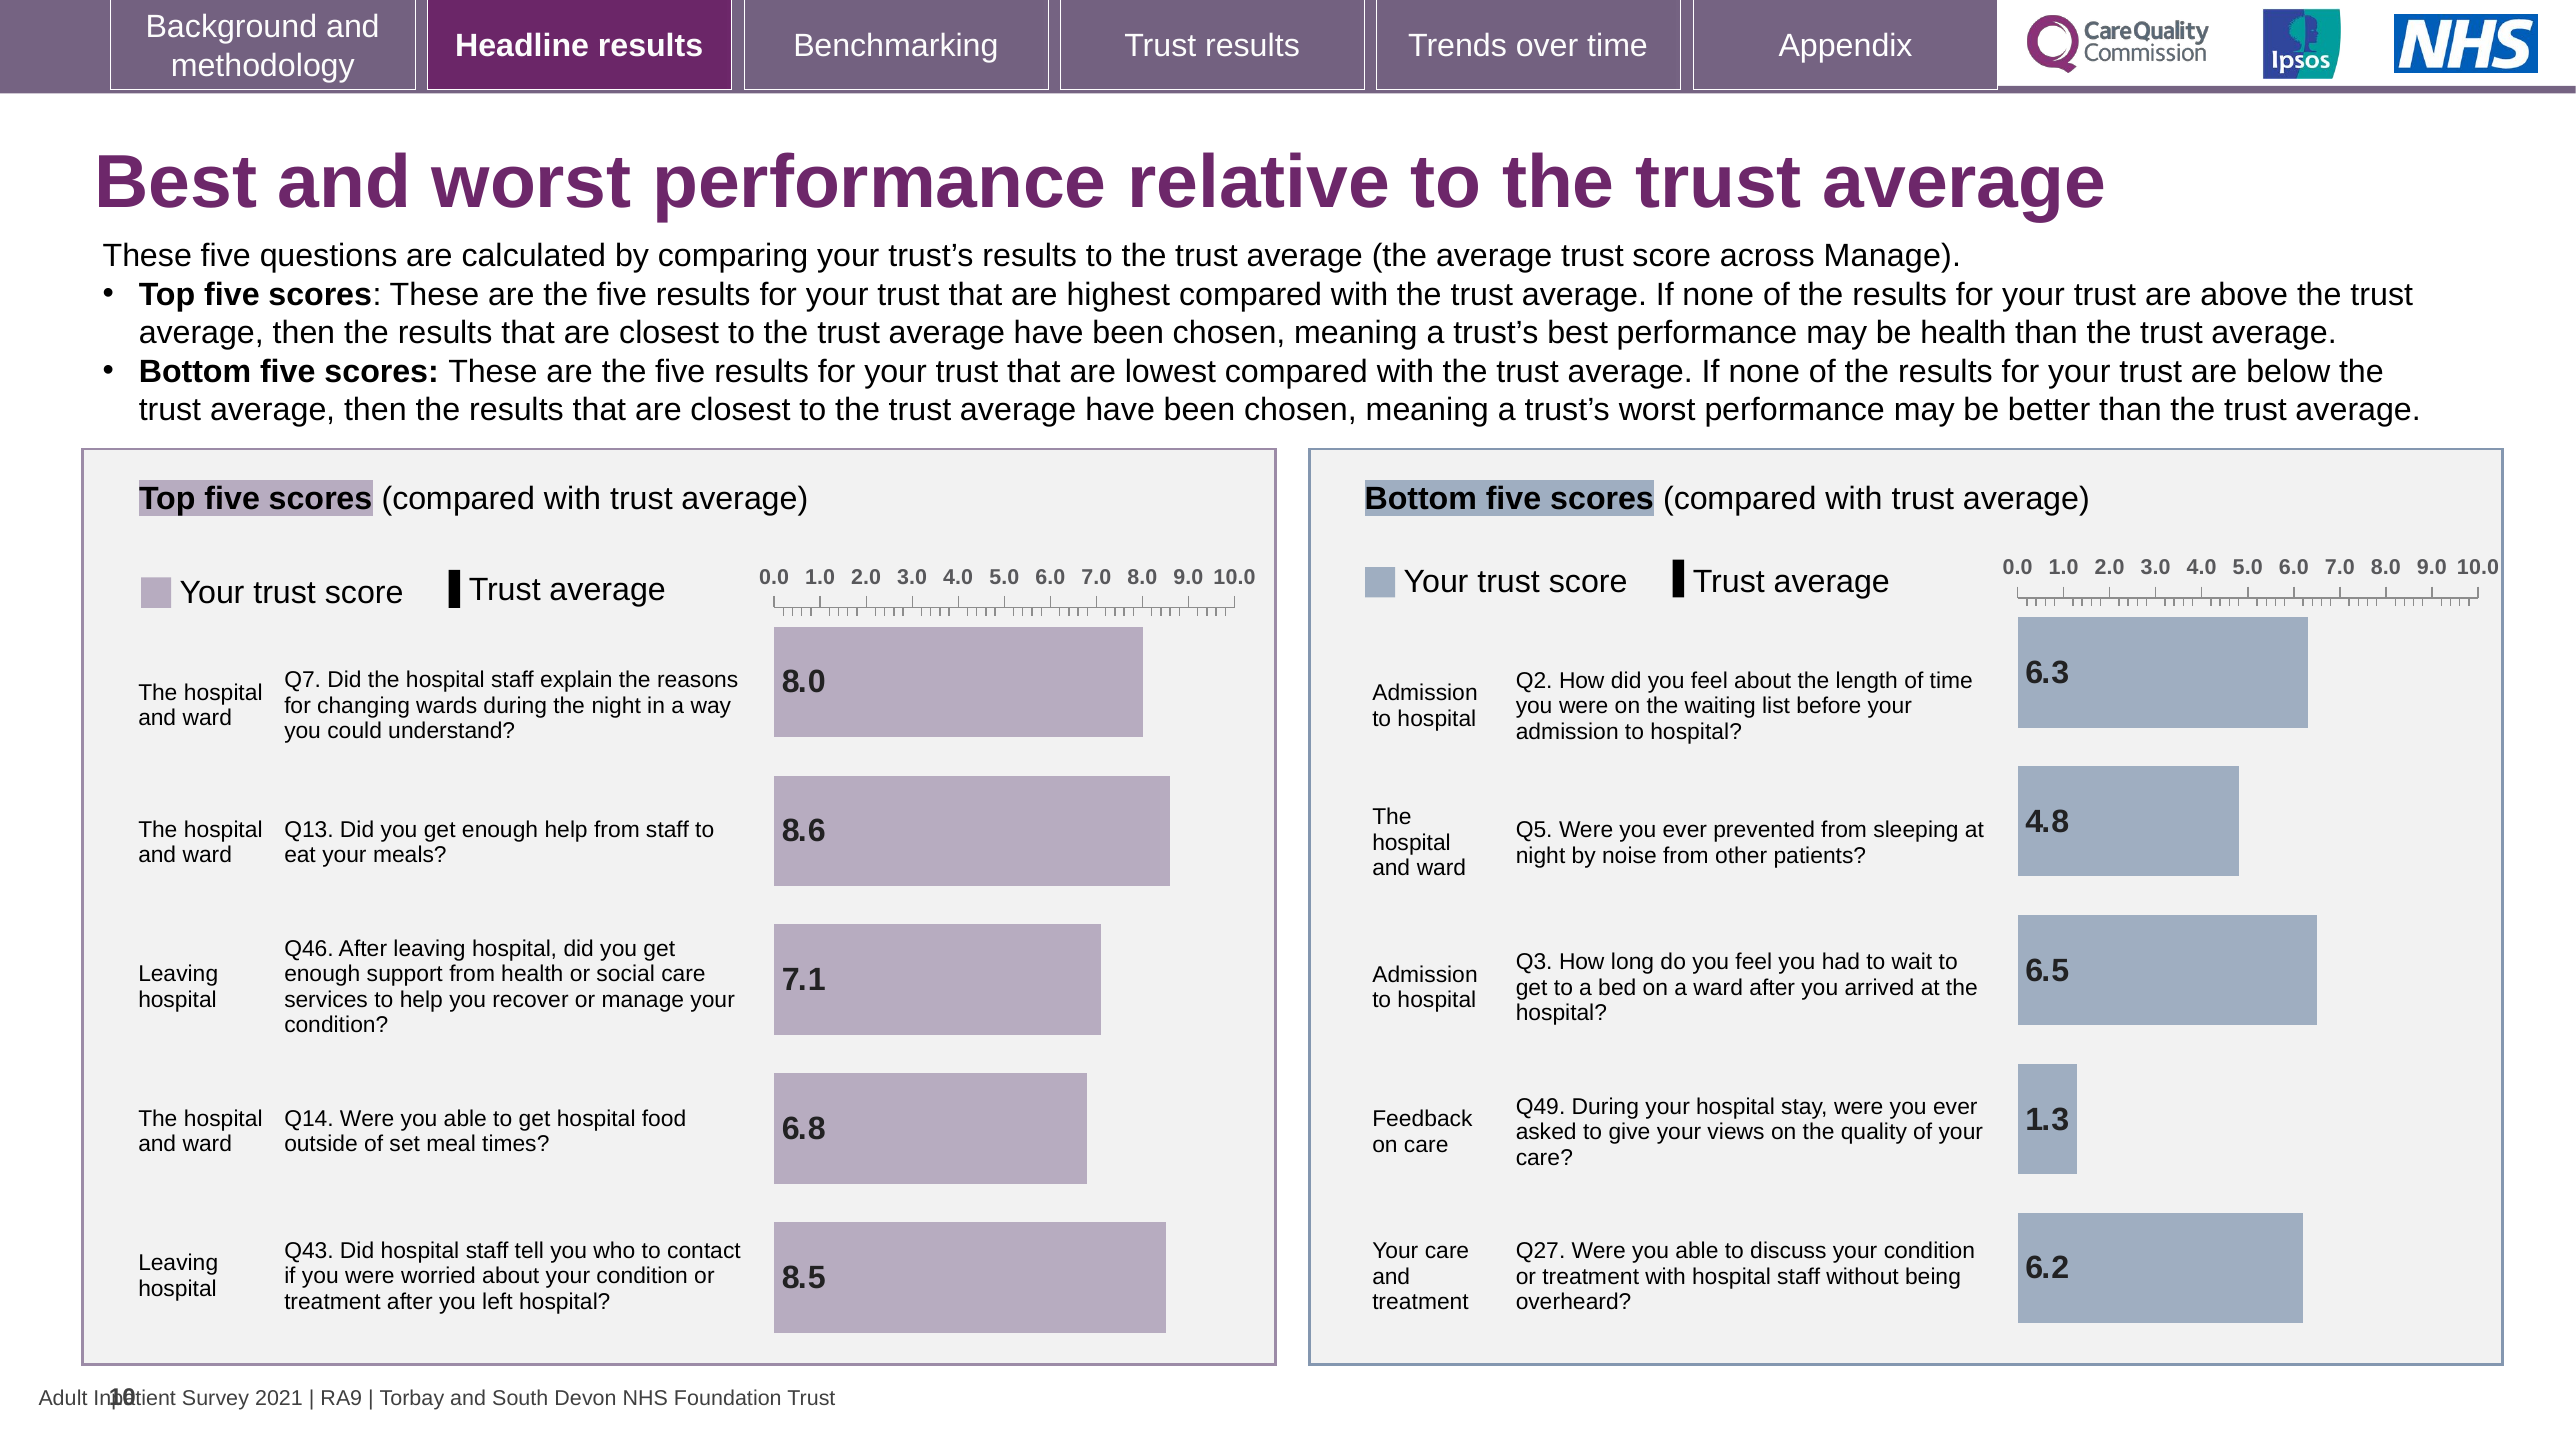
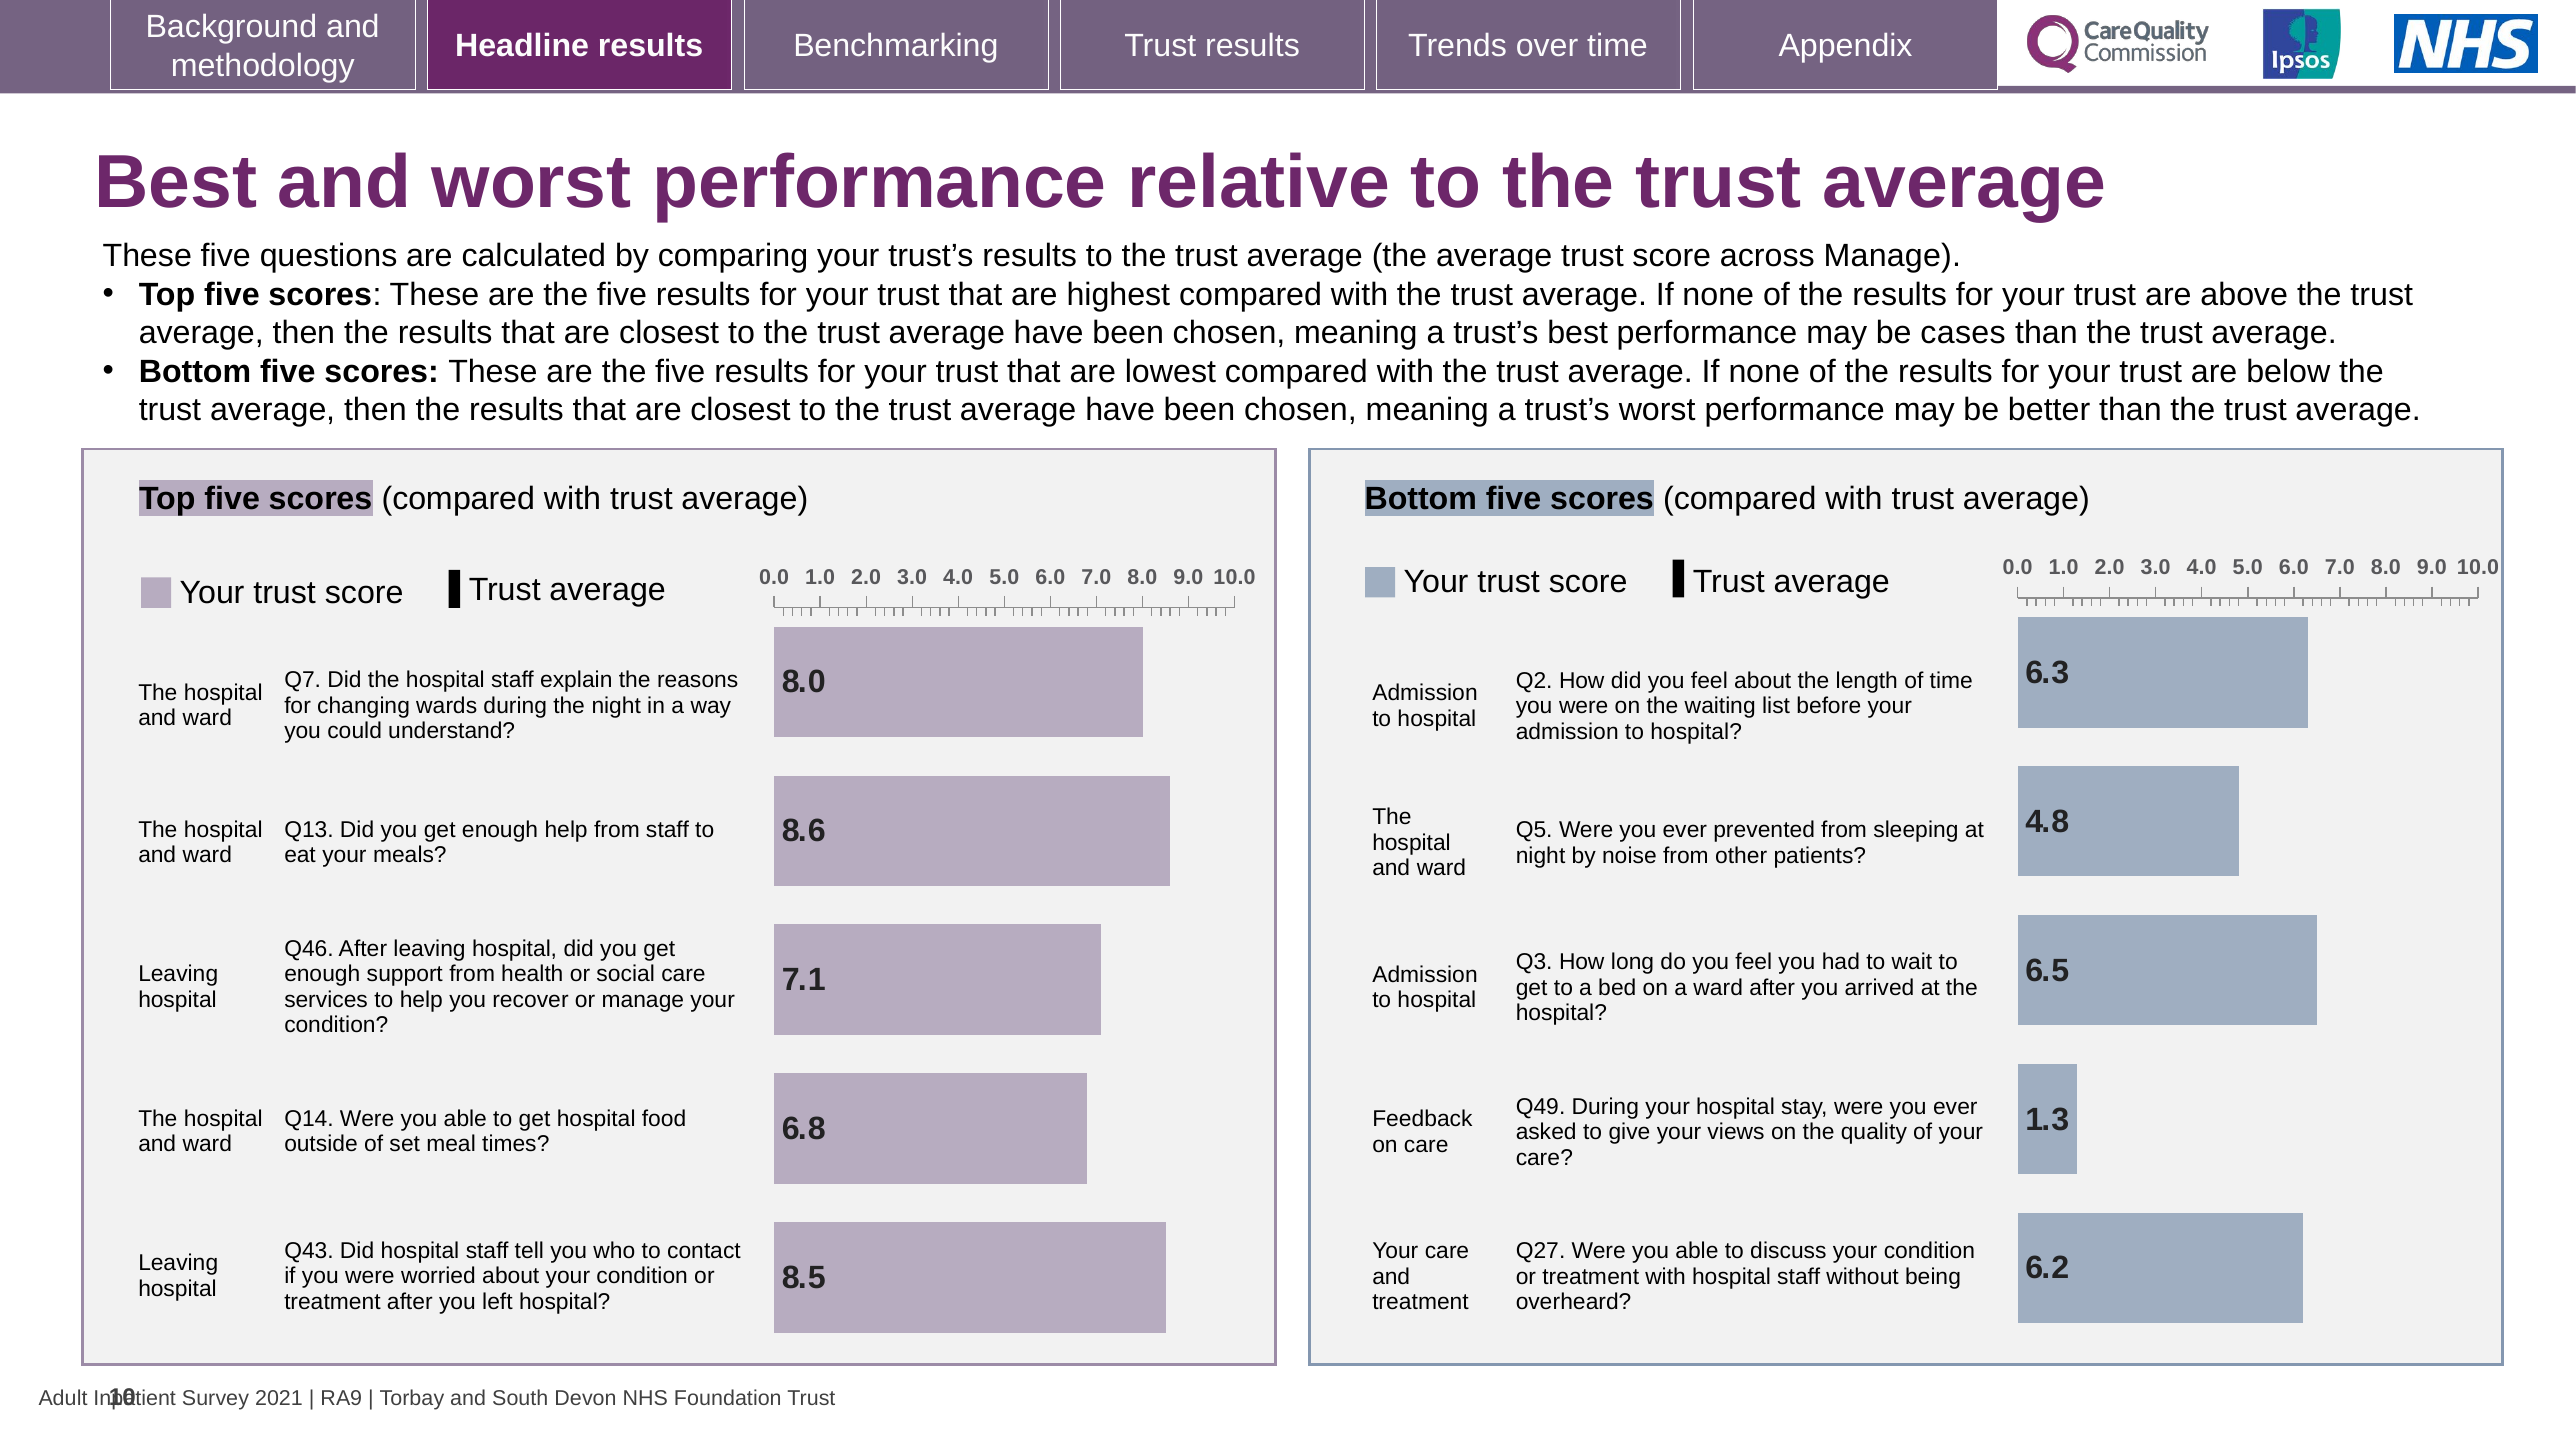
be health: health -> cases
